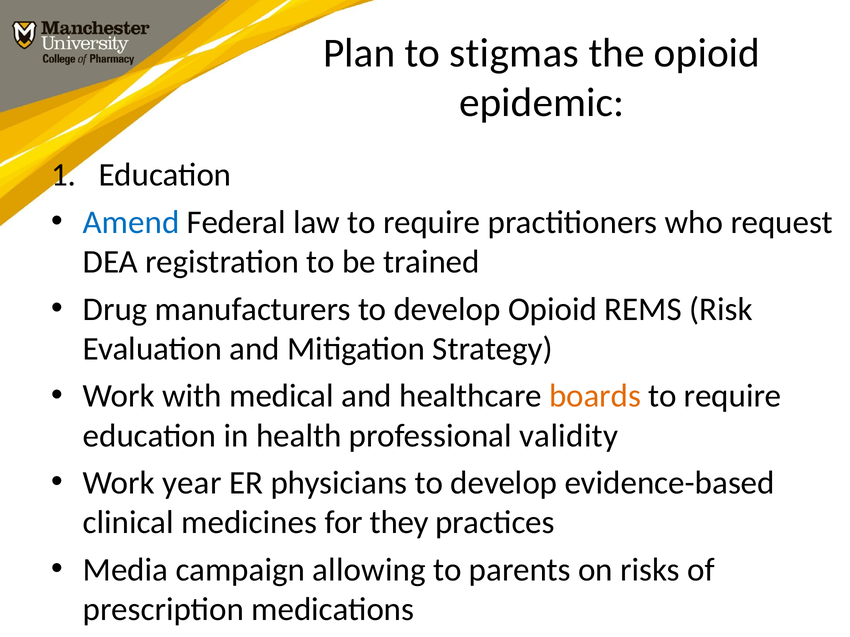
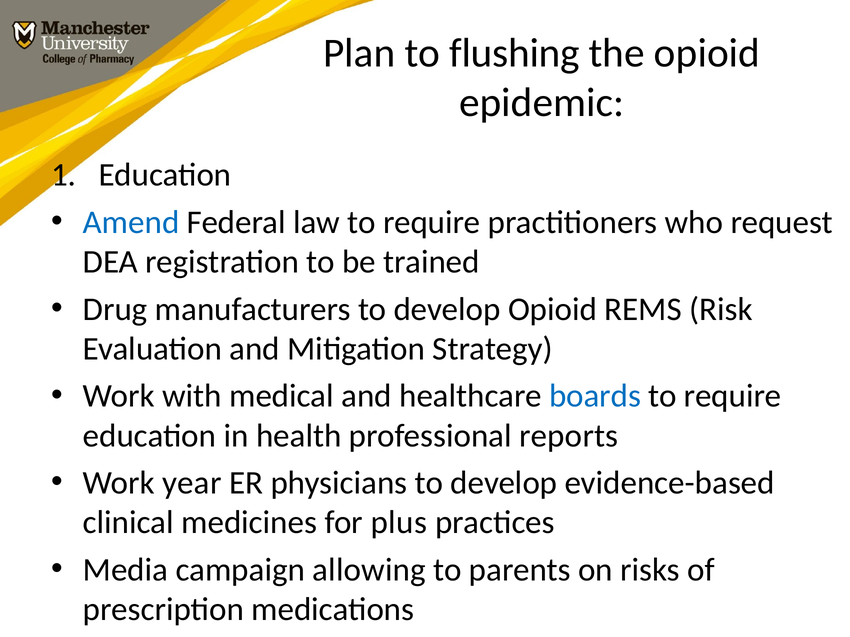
stigmas: stigmas -> flushing
boards colour: orange -> blue
validity: validity -> reports
they: they -> plus
